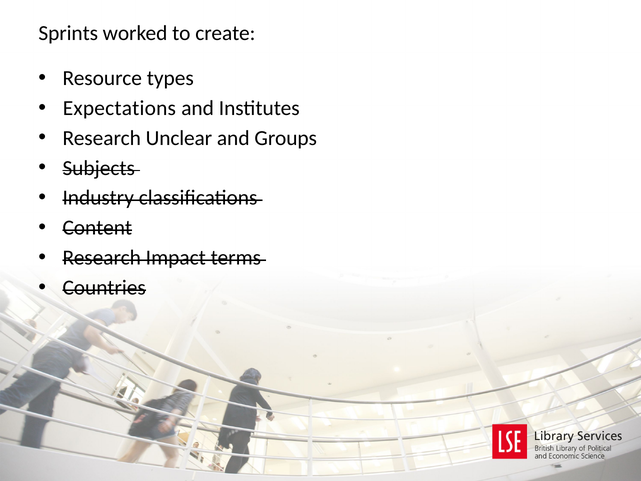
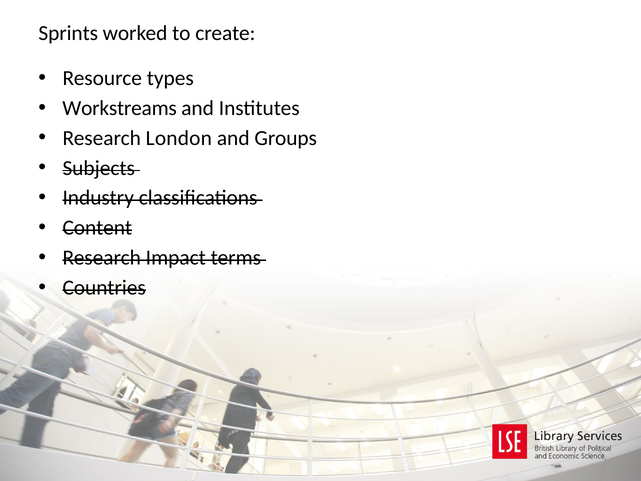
Expectations: Expectations -> Workstreams
Unclear: Unclear -> London
